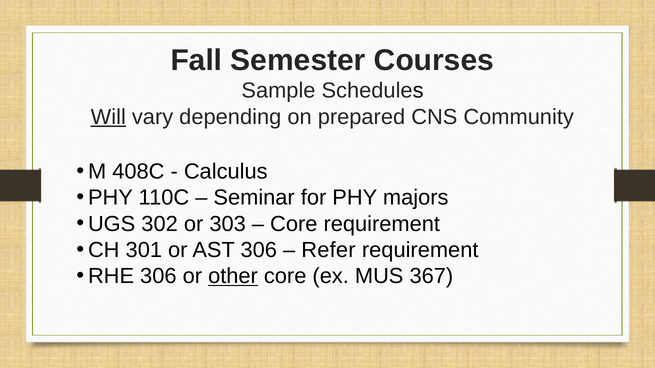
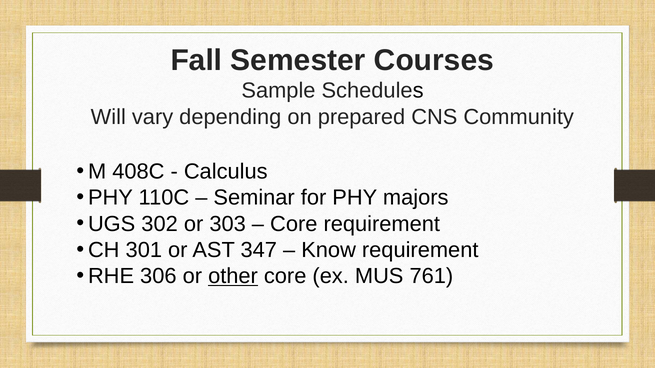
Will underline: present -> none
AST 306: 306 -> 347
Refer: Refer -> Know
367: 367 -> 761
